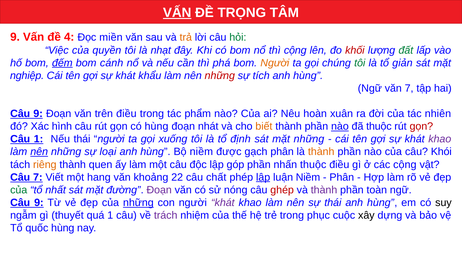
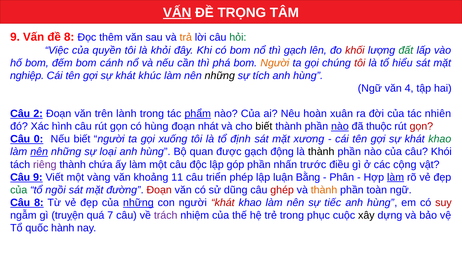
đề 4: 4 -> 8
miền: miền -> thêm
nhạt: nhạt -> khỏi
thì cộng: cộng -> gạch
đếm underline: present -> none
tôi at (360, 63) colour: green -> red
giản: giản -> hiểu
khẩu: khẩu -> khúc
những at (220, 76) colour: red -> black
văn 7: 7 -> 4
9 at (38, 114): 9 -> 2
trên điều: điều -> lành
phẩm underline: none -> present
biết at (264, 126) colour: orange -> black
Câu 1: 1 -> 0
Nếu thái: thái -> biết
mặt những: những -> xương
khao at (440, 139) colour: purple -> green
Bộ niềm: niềm -> quan
gạch phân: phân -> động
thành at (321, 152) colour: orange -> black
riêng colour: orange -> purple
quen: quen -> chứa
nhấn thuộc: thuộc -> trước
Câu 7: 7 -> 9
hang: hang -> vàng
22: 22 -> 11
chất: chất -> triển
lập at (263, 177) underline: present -> none
luận Niềm: Niềm -> Bằng
làm at (396, 177) underline: none -> present
nhất: nhất -> ngồi
Đoạn at (159, 190) colour: purple -> red
nóng: nóng -> dũng
thành at (324, 190) colour: purple -> orange
9 at (39, 203): 9 -> 8
khát at (223, 203) colour: purple -> red
sự thái: thái -> tiếc
suy colour: black -> red
thuyết: thuyết -> truỵện
quá 1: 1 -> 7
quốc hùng: hùng -> hành
